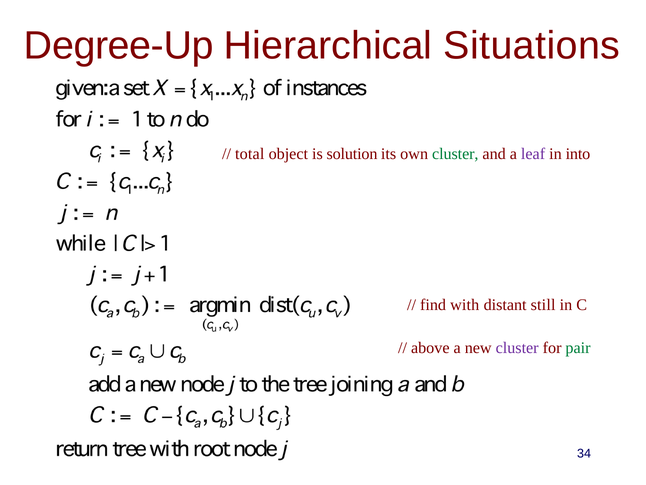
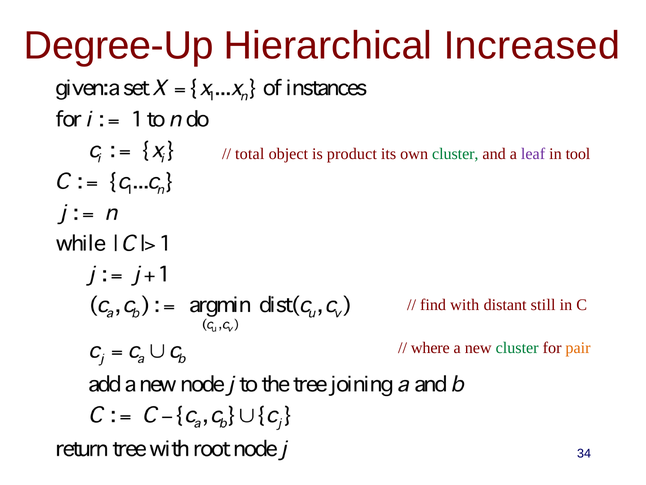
Situations: Situations -> Increased
solution: solution -> product
into: into -> tool
above: above -> where
cluster at (517, 348) colour: purple -> green
pair colour: green -> orange
